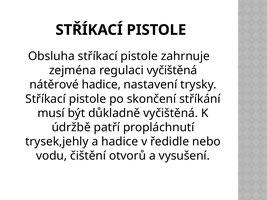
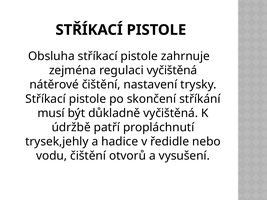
nátěrové hadice: hadice -> čištění
